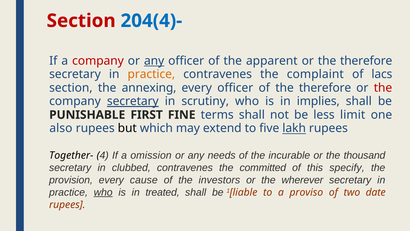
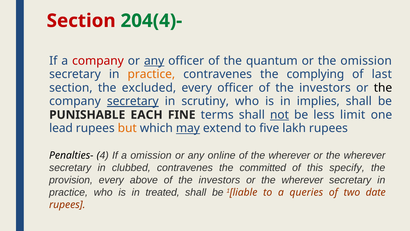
204(4)- colour: blue -> green
apparent: apparent -> quantum
or the therefore: therefore -> omission
complaint: complaint -> complying
lacs: lacs -> last
annexing: annexing -> excluded
officer of the therefore: therefore -> investors
the at (383, 88) colour: red -> black
FIRST: FIRST -> EACH
not underline: none -> present
also: also -> lead
but colour: black -> orange
may underline: none -> present
lakh underline: present -> none
Together-: Together- -> Penalties-
needs: needs -> online
of the incurable: incurable -> wherever
thousand at (365, 155): thousand -> wherever
cause: cause -> above
who at (103, 192) underline: present -> none
proviso: proviso -> queries
